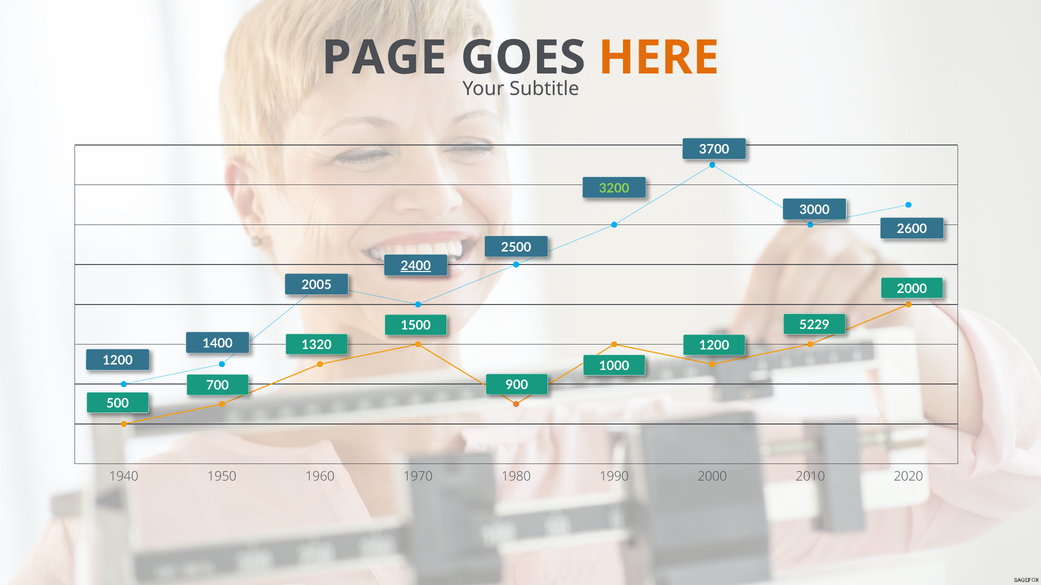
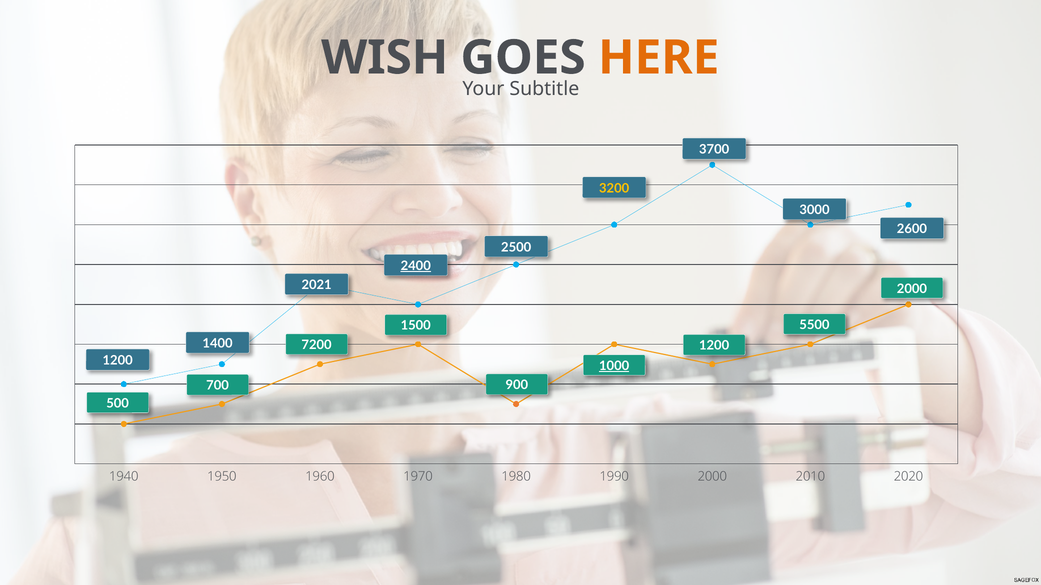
PAGE: PAGE -> WISH
3200 colour: light green -> yellow
2005: 2005 -> 2021
5229: 5229 -> 5500
1320: 1320 -> 7200
1000 underline: none -> present
